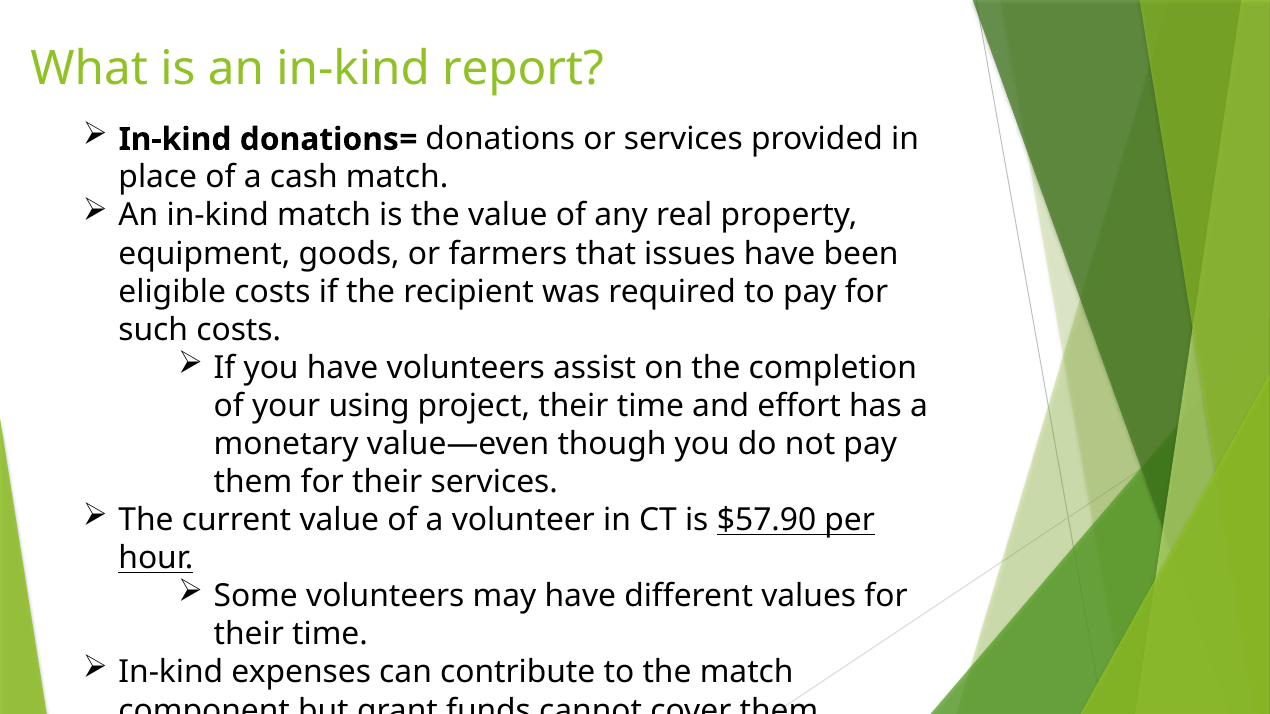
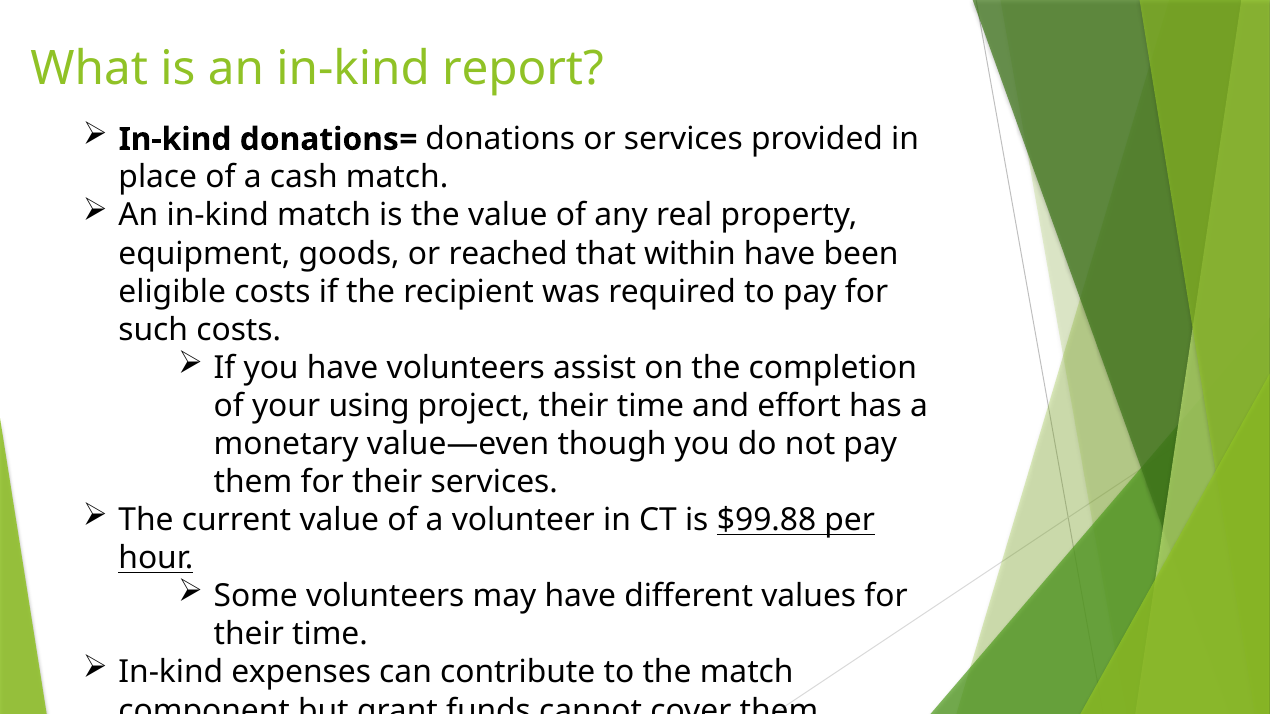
farmers: farmers -> reached
issues: issues -> within
$57.90: $57.90 -> $99.88
